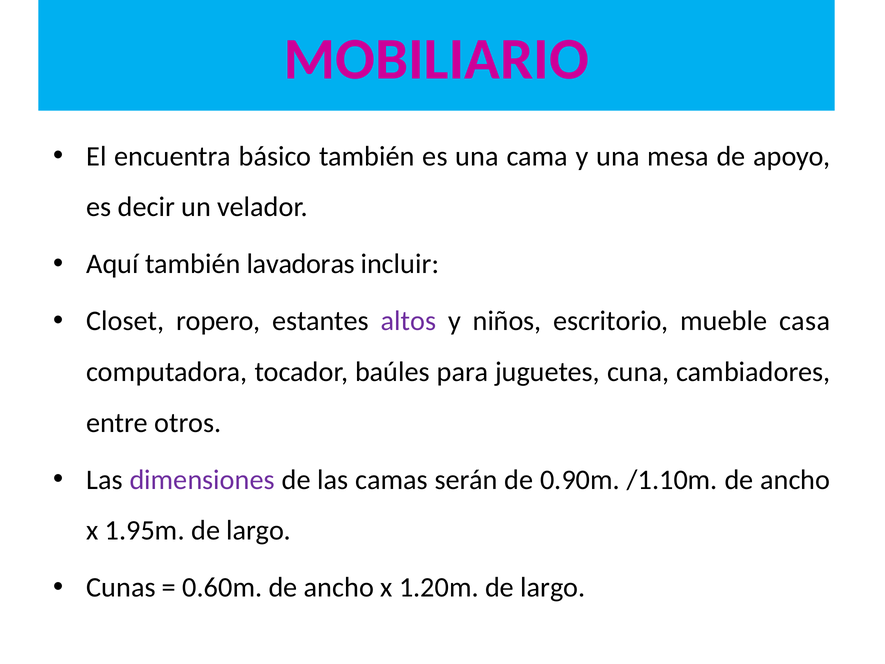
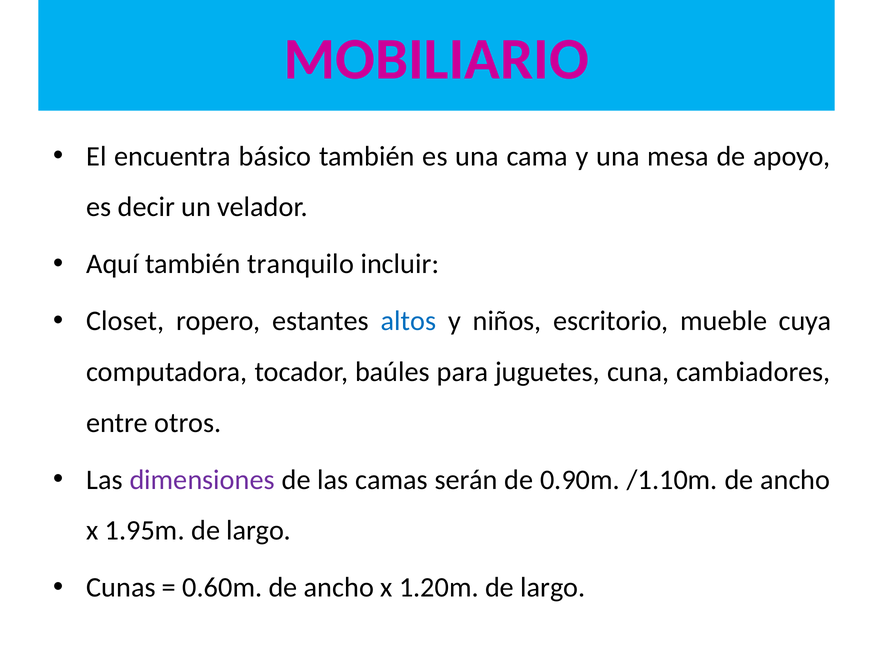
lavadoras: lavadoras -> tranquilo
altos colour: purple -> blue
casa: casa -> cuya
